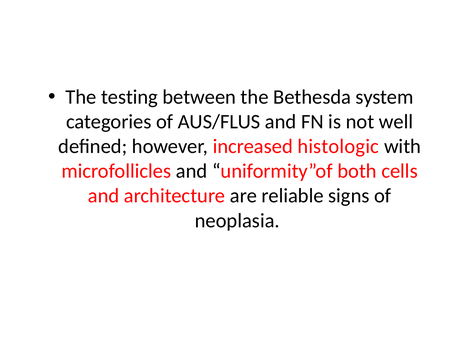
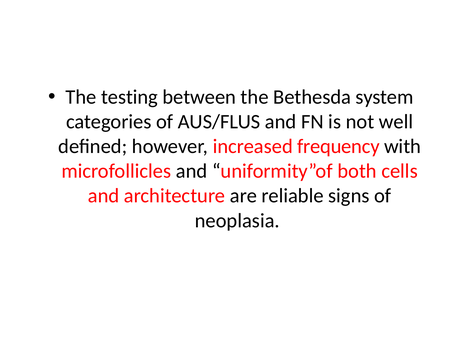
histologic: histologic -> frequency
